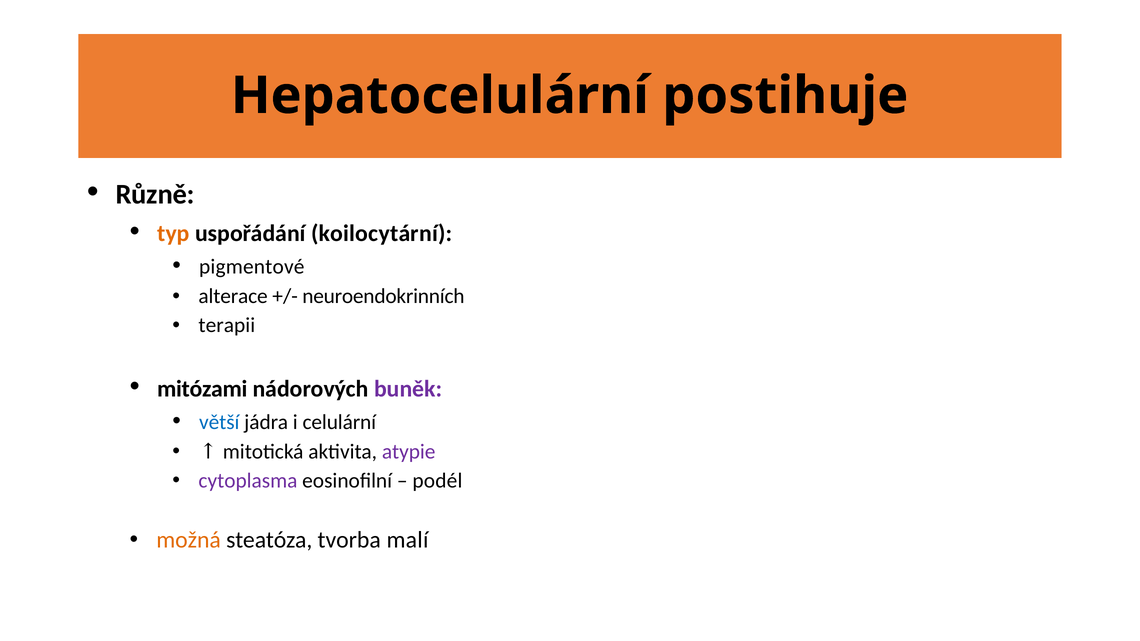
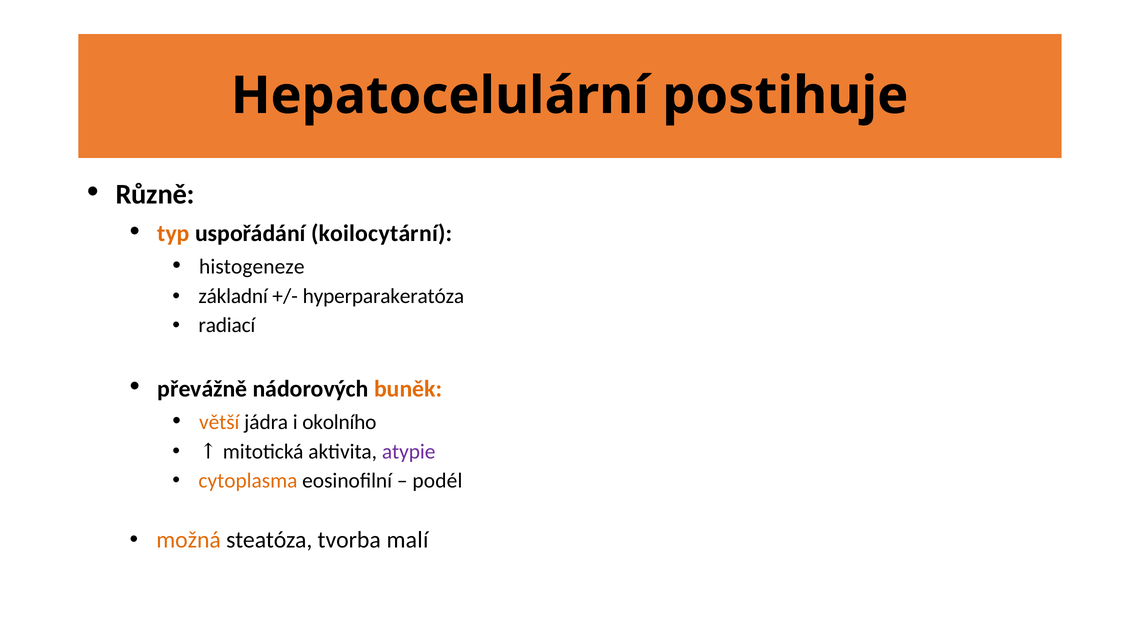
pigmentové: pigmentové -> histogeneze
alterace: alterace -> základní
neuroendokrinních: neuroendokrinních -> hyperparakeratóza
terapii: terapii -> radiací
mitózami: mitózami -> převážně
buněk colour: purple -> orange
větší colour: blue -> orange
celulární: celulární -> okolního
cytoplasma colour: purple -> orange
